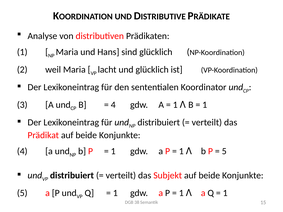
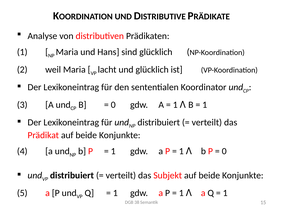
4 at (113, 105): 4 -> 0
5 at (224, 151): 5 -> 0
